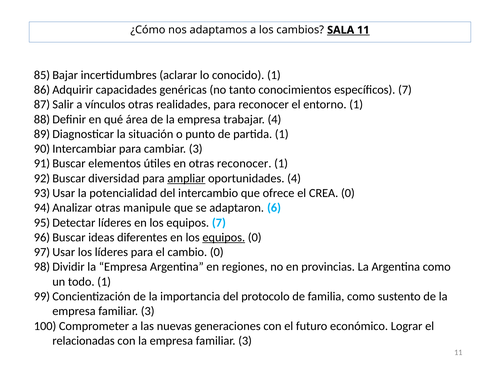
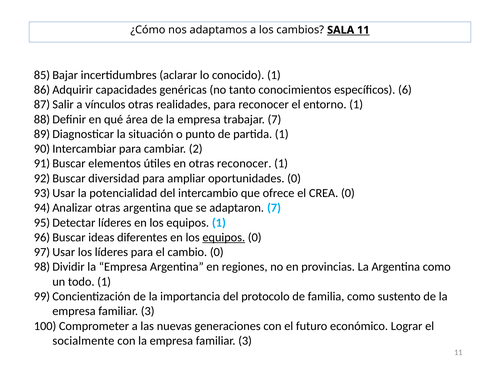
específicos 7: 7 -> 6
trabajar 4: 4 -> 7
cambiar 3: 3 -> 2
ampliar underline: present -> none
oportunidades 4: 4 -> 0
otras manipule: manipule -> argentina
adaptaron 6: 6 -> 7
equipos 7: 7 -> 1
relacionadas: relacionadas -> socialmente
